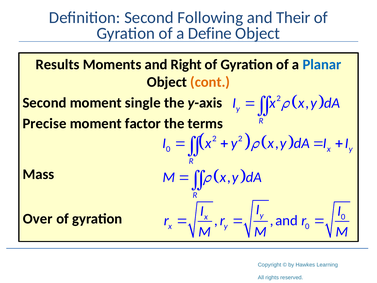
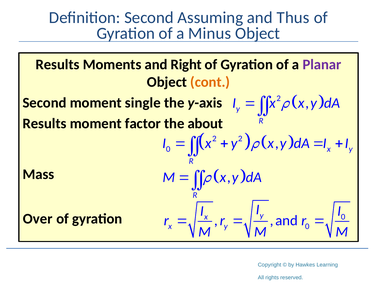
Following: Following -> Assuming
Their: Their -> Thus
Define: Define -> Minus
Planar colour: blue -> purple
Precise at (44, 123): Precise -> Results
terms: terms -> about
